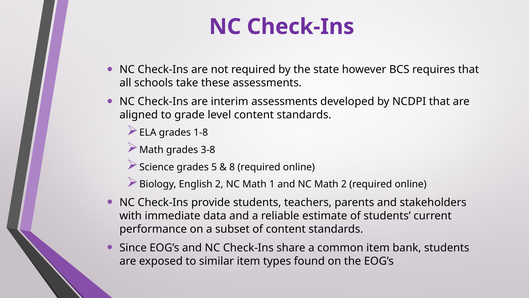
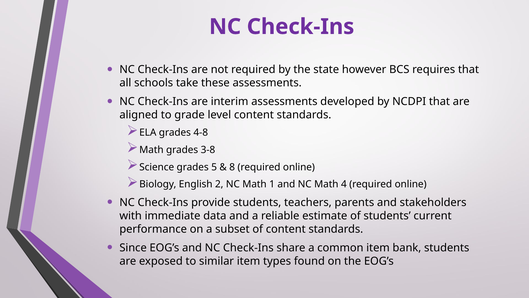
1-8: 1-8 -> 4-8
Math 2: 2 -> 4
